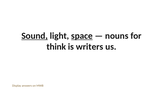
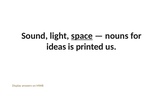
Sound underline: present -> none
think: think -> ideas
writers: writers -> printed
